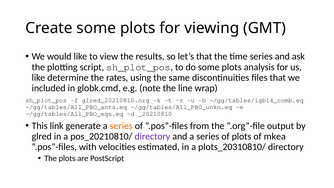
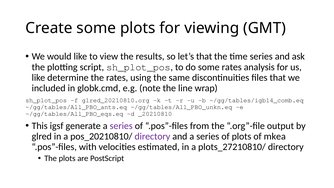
do some plots: plots -> rates
link: link -> igsf
series at (121, 126) colour: orange -> purple
plots_20310810/: plots_20310810/ -> plots_27210810/
